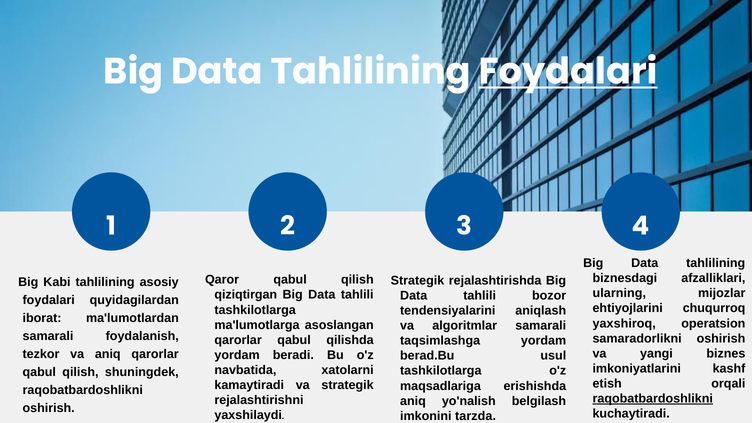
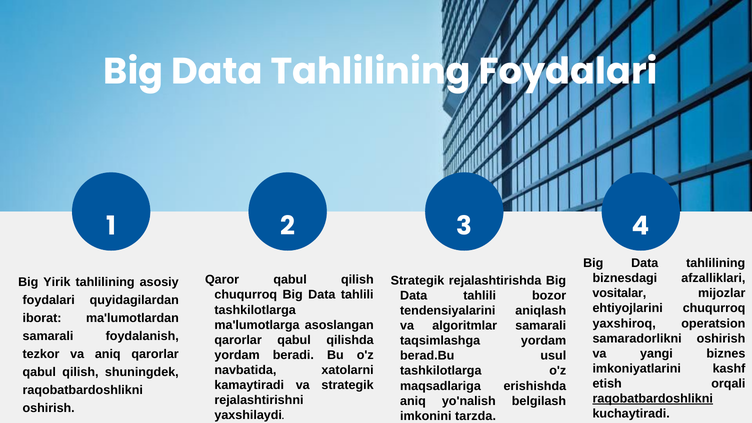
Foydalari at (568, 72) underline: present -> none
Kabi: Kabi -> Yirik
ularning: ularning -> vositalar
qiziqtirgan at (246, 295): qiziqtirgan -> chuqurroq
